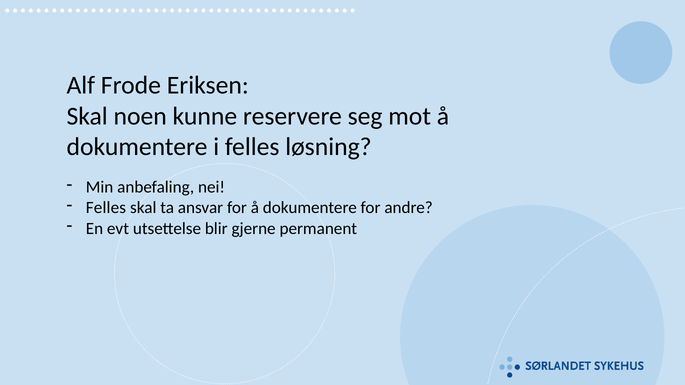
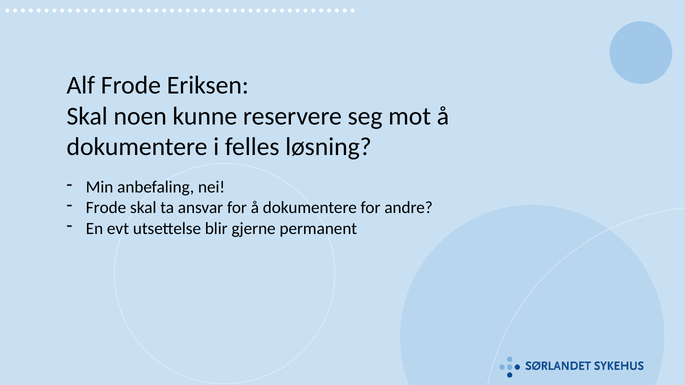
Felles at (106, 208): Felles -> Frode
